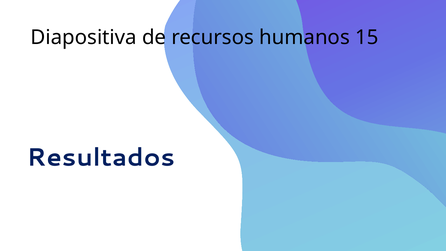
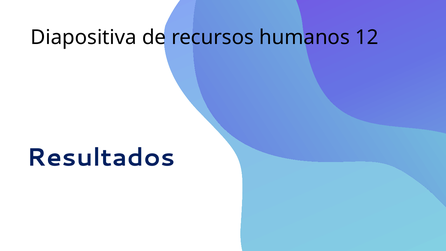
15: 15 -> 12
